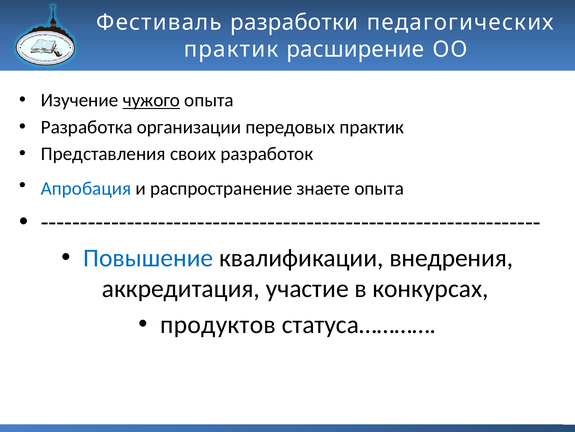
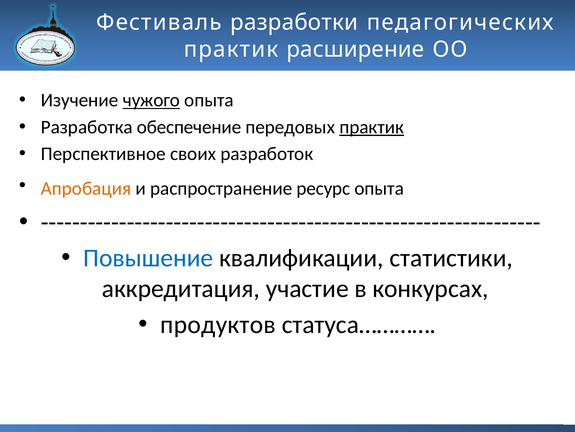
организации: организации -> обеспечение
практик at (372, 127) underline: none -> present
Представления: Представления -> Перспективное
Апробация colour: blue -> orange
знаете: знаете -> ресурс
внедрения: внедрения -> статистики
